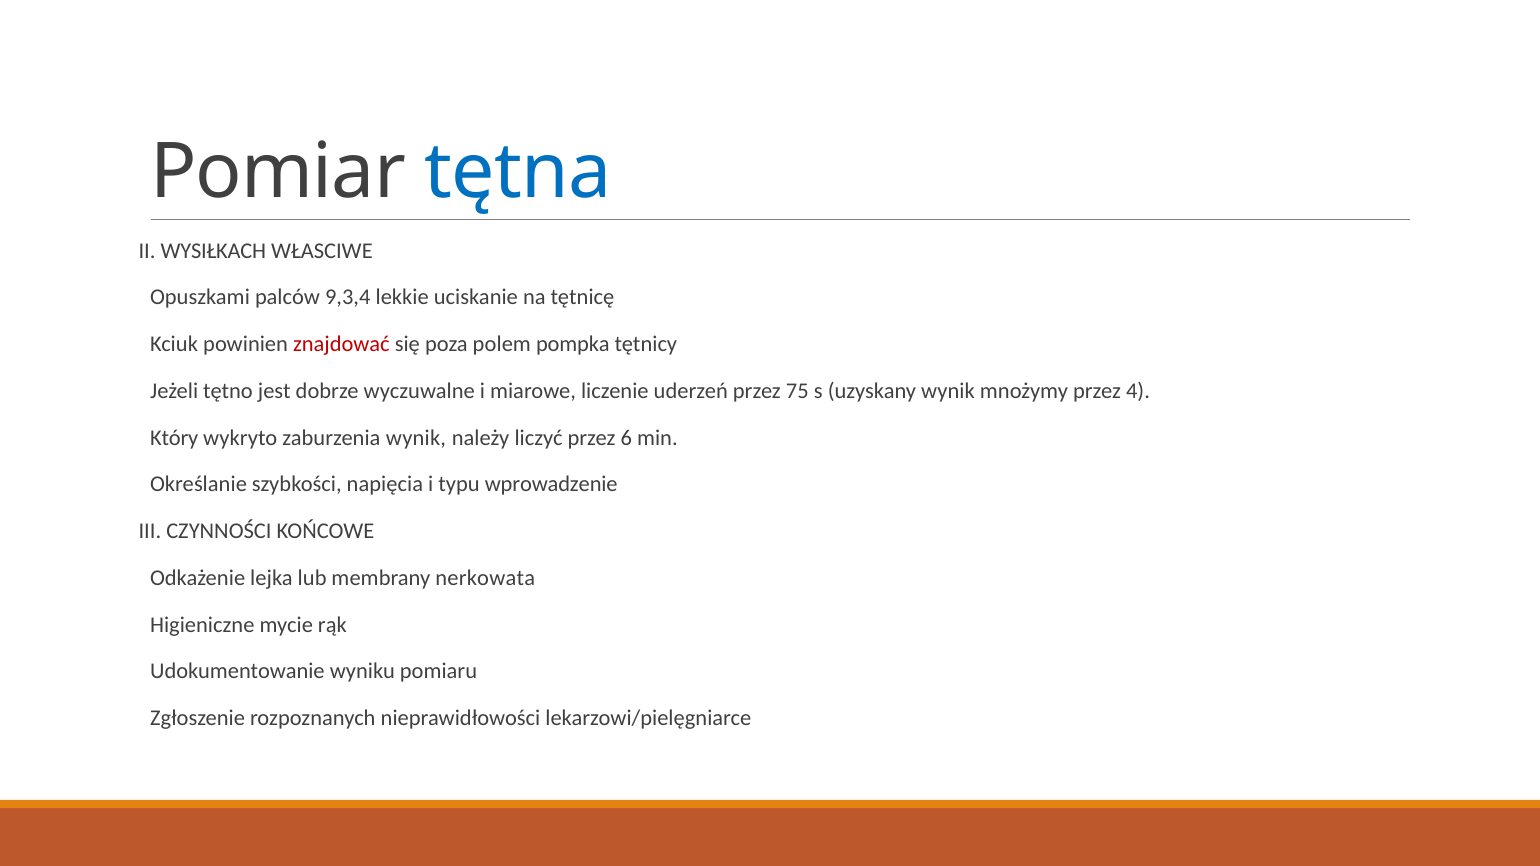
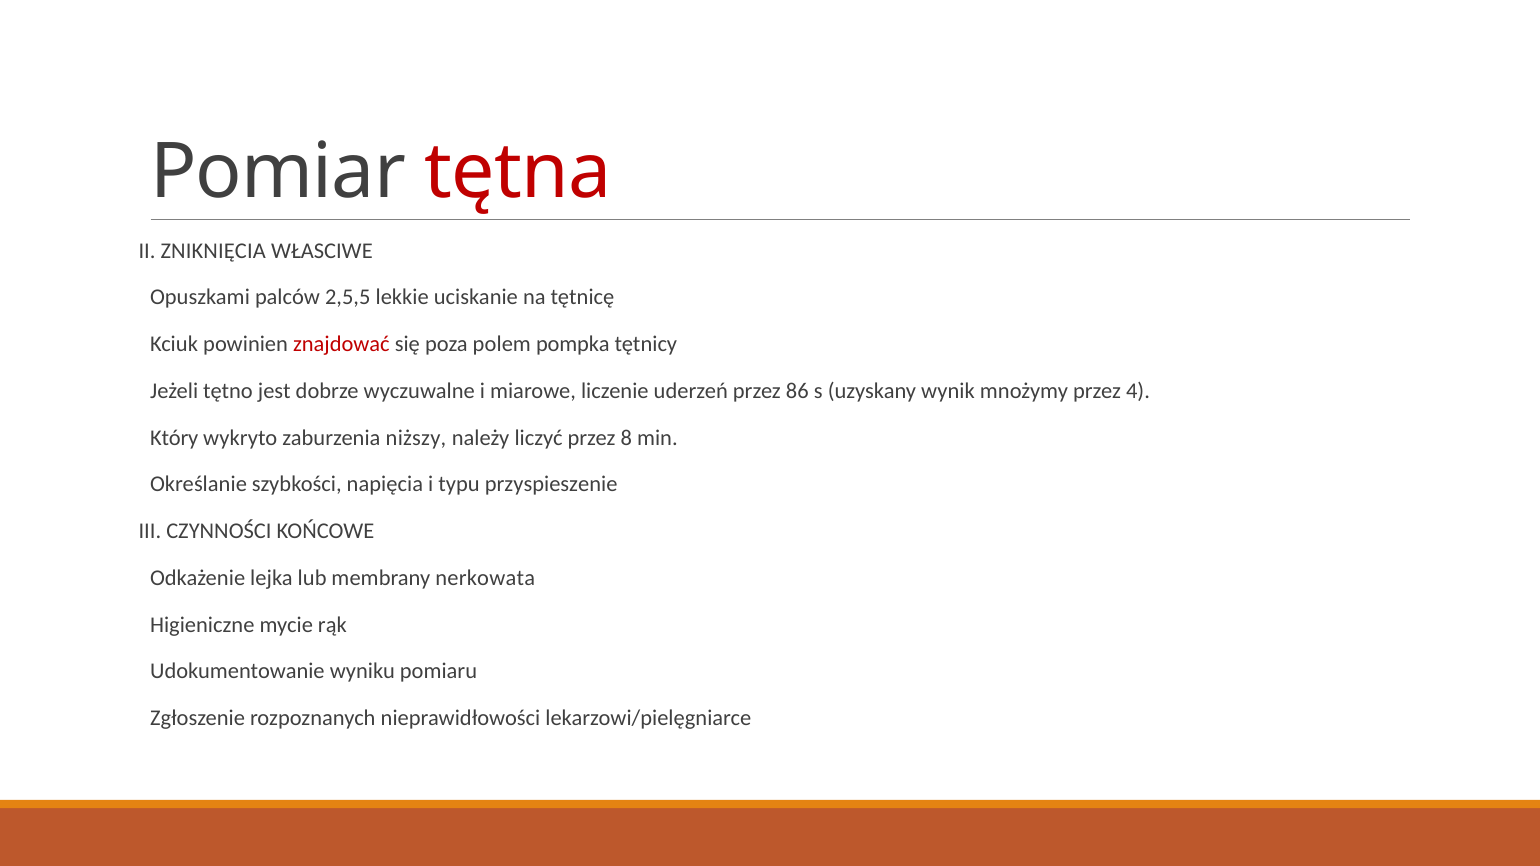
tętna colour: blue -> red
WYSIŁKACH: WYSIŁKACH -> ZNIKNIĘCIA
9,3,4: 9,3,4 -> 2,5,5
75: 75 -> 86
zaburzenia wynik: wynik -> niższy
6: 6 -> 8
wprowadzenie: wprowadzenie -> przyspieszenie
